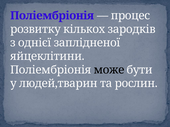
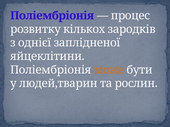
може colour: black -> orange
